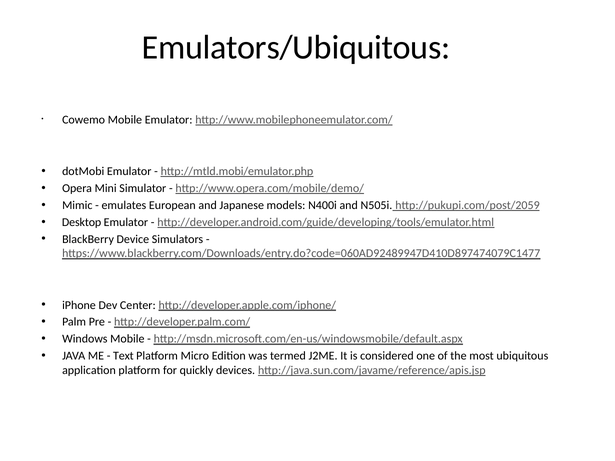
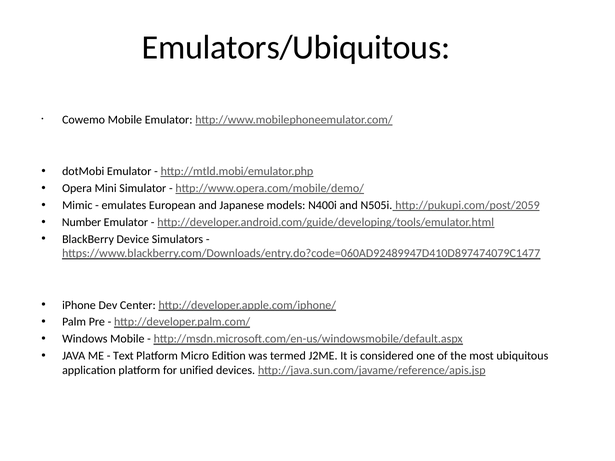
Desktop: Desktop -> Number
quickly: quickly -> unified
